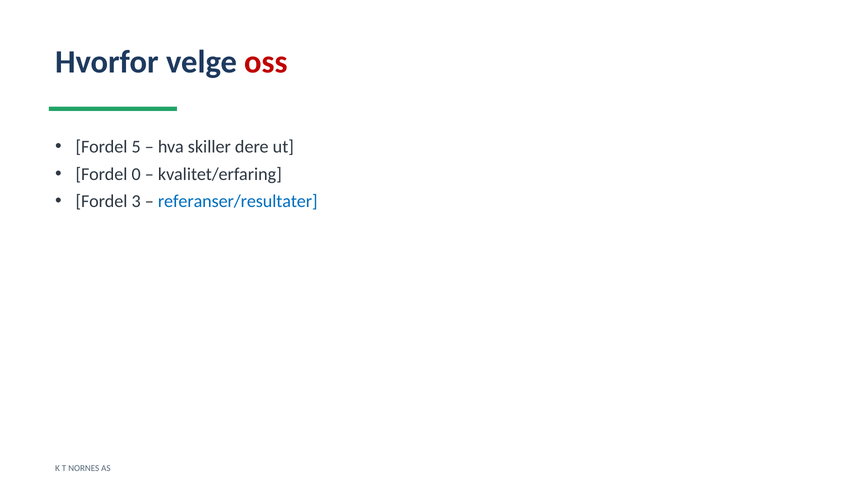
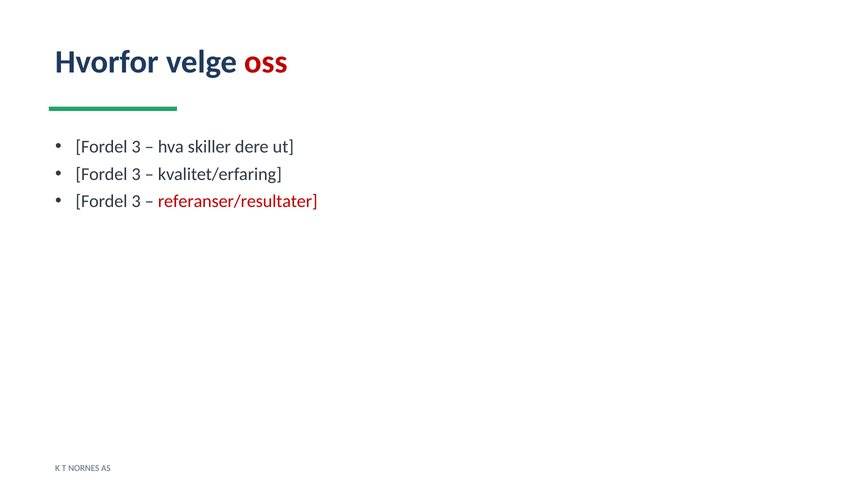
5 at (136, 147): 5 -> 3
0 at (136, 174): 0 -> 3
referanser/resultater colour: blue -> red
